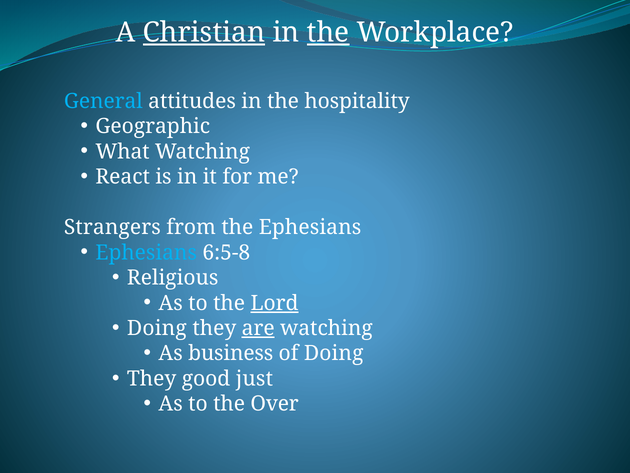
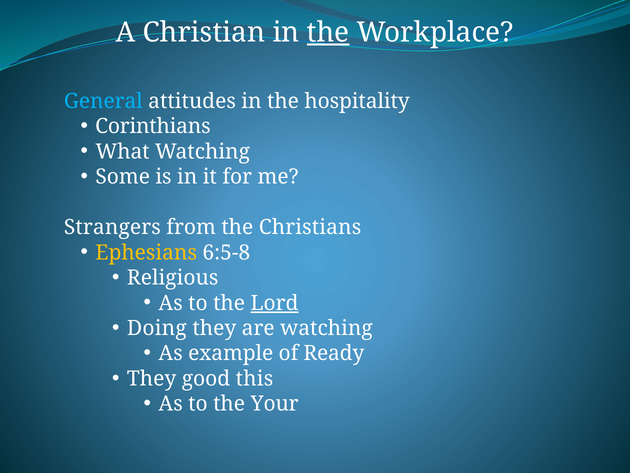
Christian underline: present -> none
Geographic: Geographic -> Corinthians
React: React -> Some
the Ephesians: Ephesians -> Christians
Ephesians at (146, 252) colour: light blue -> yellow
are underline: present -> none
business: business -> example
of Doing: Doing -> Ready
just: just -> this
Over: Over -> Your
